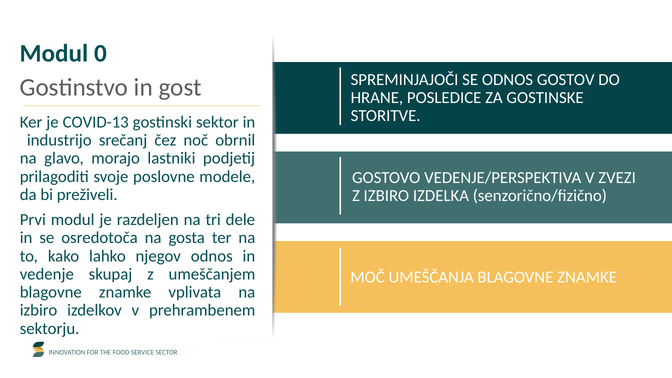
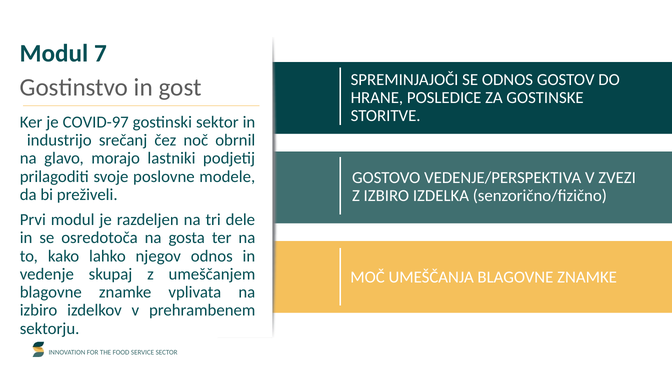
0: 0 -> 7
COVID-13: COVID-13 -> COVID-97
